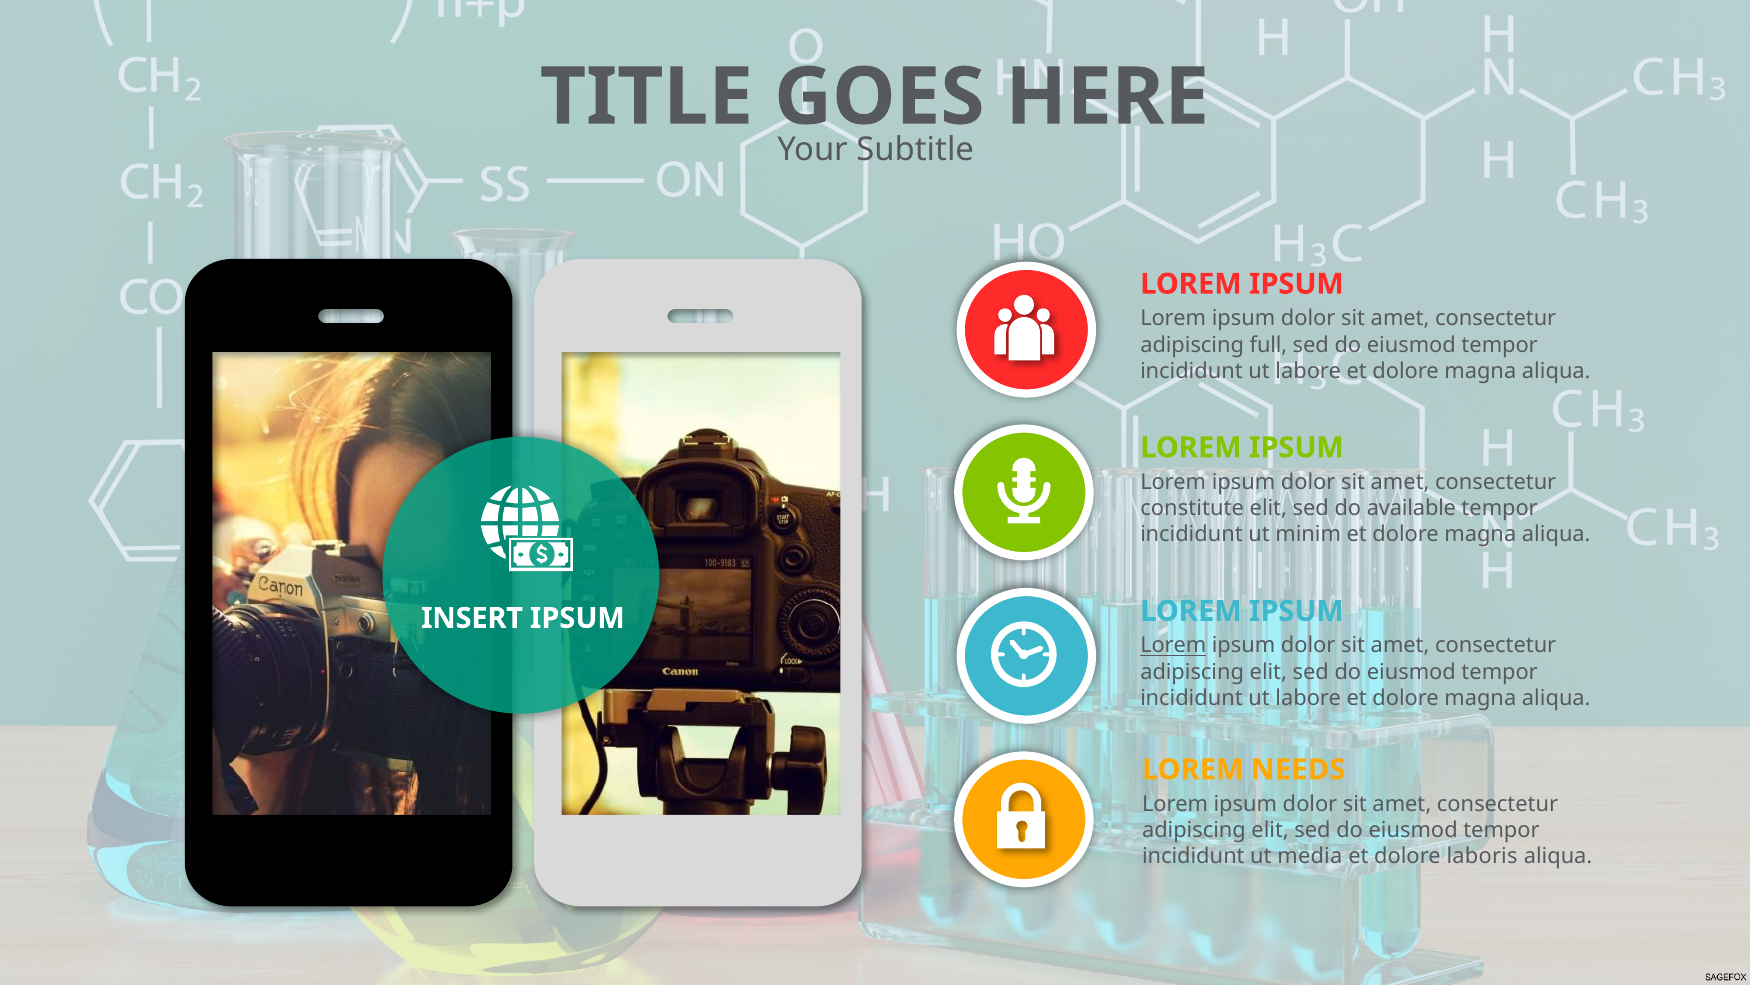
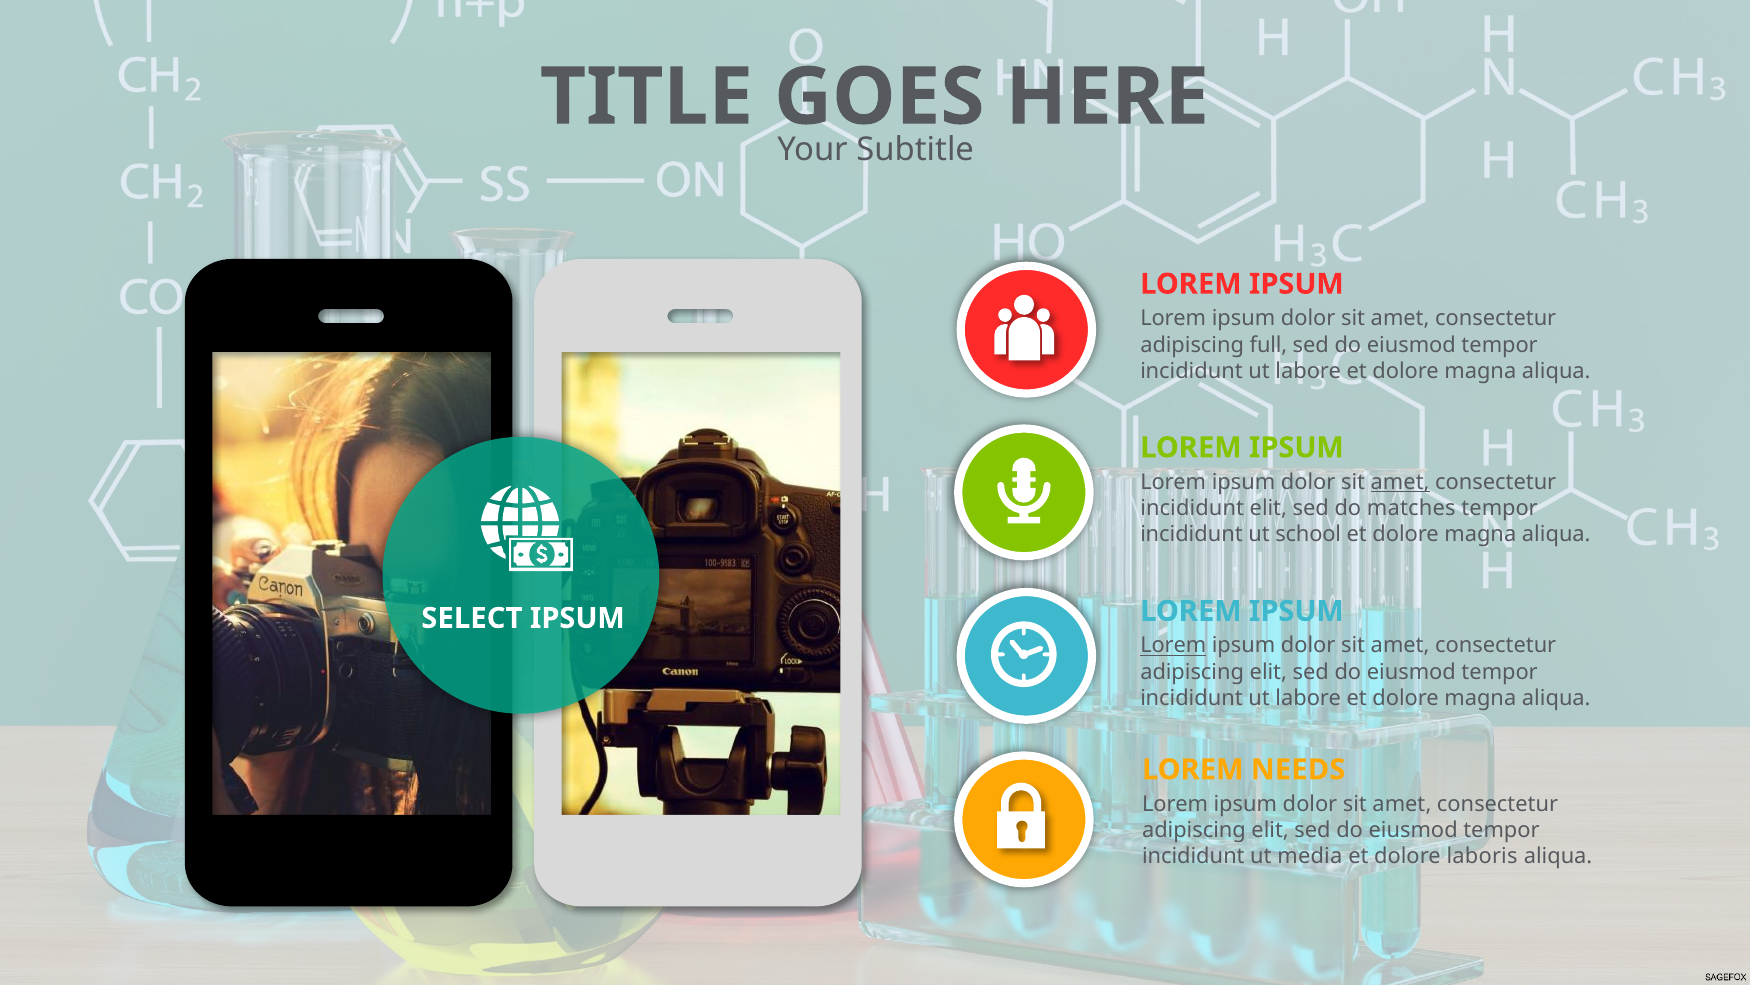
amet at (1400, 482) underline: none -> present
constitute at (1192, 508): constitute -> incididunt
available: available -> matches
minim: minim -> school
INSERT: INSERT -> SELECT
